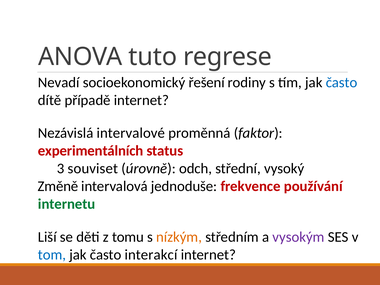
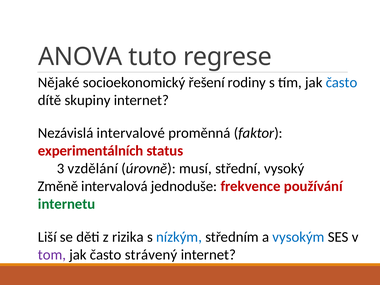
Nevadí: Nevadí -> Nějaké
případě: případě -> skupiny
souviset: souviset -> vzdělání
odch: odch -> musí
tomu: tomu -> rizika
nízkým colour: orange -> blue
vysokým colour: purple -> blue
tom colour: blue -> purple
interakcí: interakcí -> strávený
